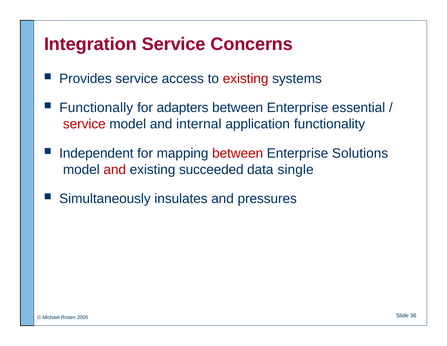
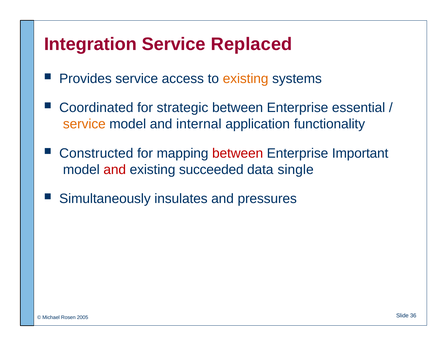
Concerns: Concerns -> Replaced
existing at (246, 78) colour: red -> orange
Functionally: Functionally -> Coordinated
adapters: adapters -> strategic
service at (84, 124) colour: red -> orange
Independent: Independent -> Constructed
Solutions: Solutions -> Important
